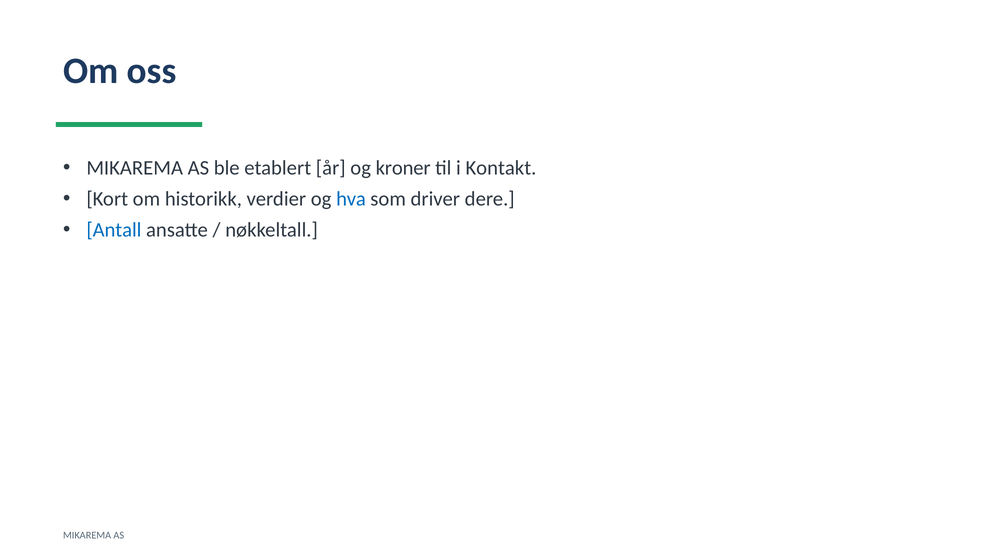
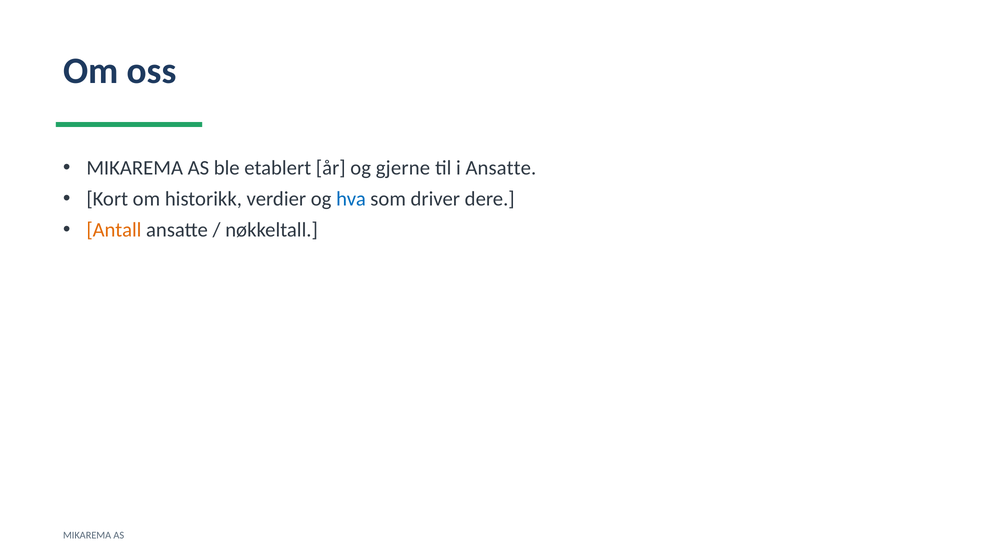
kroner: kroner -> gjerne
i Kontakt: Kontakt -> Ansatte
Antall colour: blue -> orange
